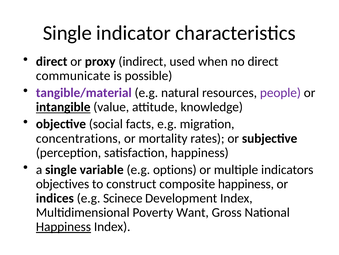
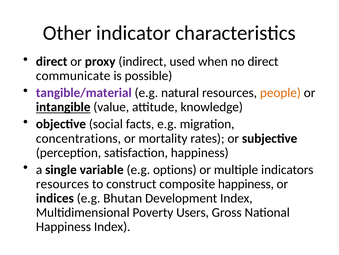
Single at (67, 33): Single -> Other
people colour: purple -> orange
objectives at (63, 183): objectives -> resources
Scinece: Scinece -> Bhutan
Want: Want -> Users
Happiness at (63, 226) underline: present -> none
